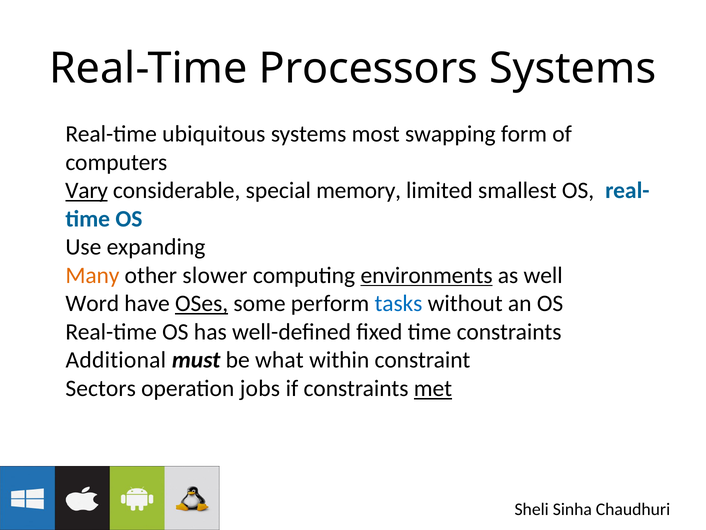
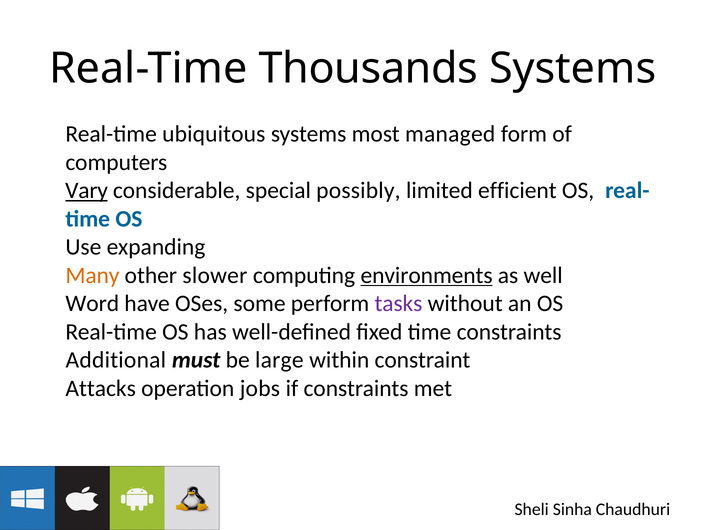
Processors: Processors -> Thousands
swapping: swapping -> managed
memory: memory -> possibly
smallest: smallest -> efficient
OSes underline: present -> none
tasks colour: blue -> purple
what: what -> large
Sectors: Sectors -> Attacks
met underline: present -> none
